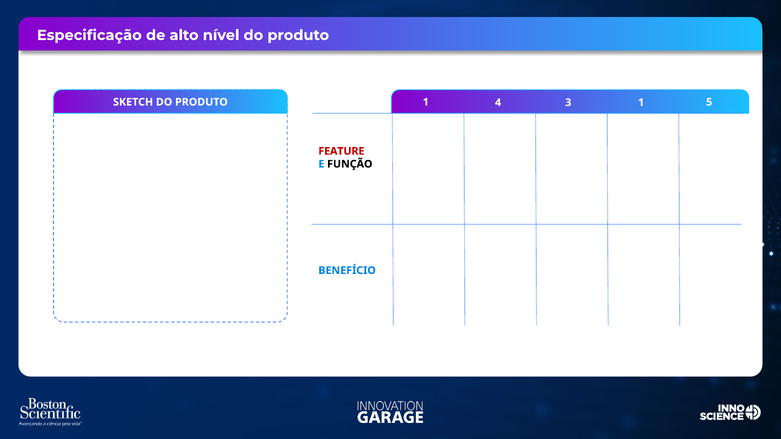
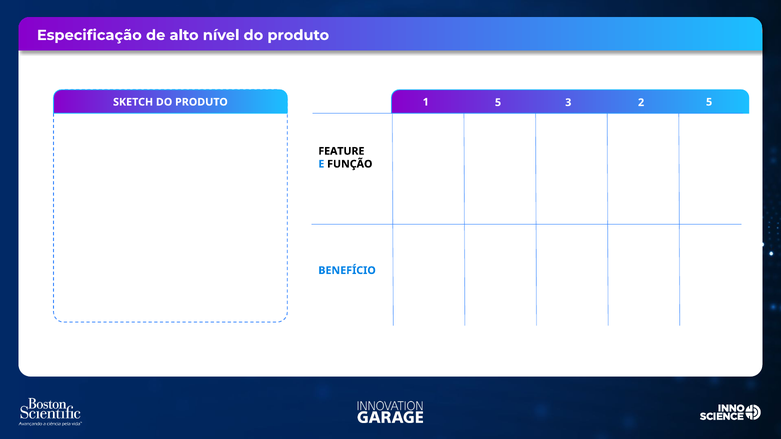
1 4: 4 -> 5
3 1: 1 -> 2
FEATURE colour: red -> black
